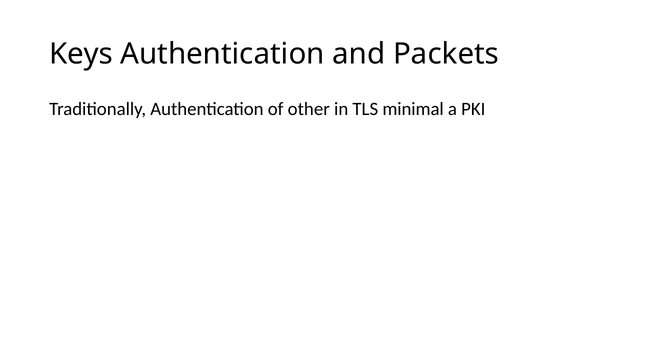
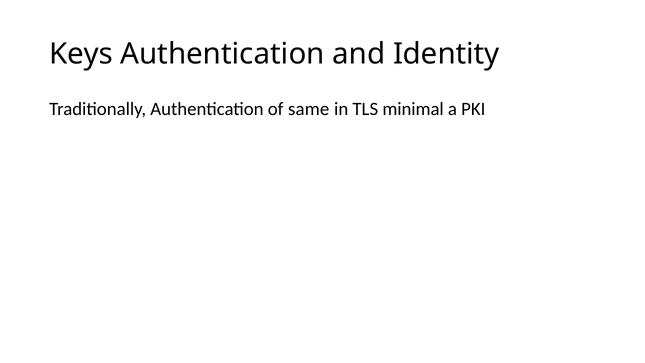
Packets: Packets -> Identity
other: other -> same
